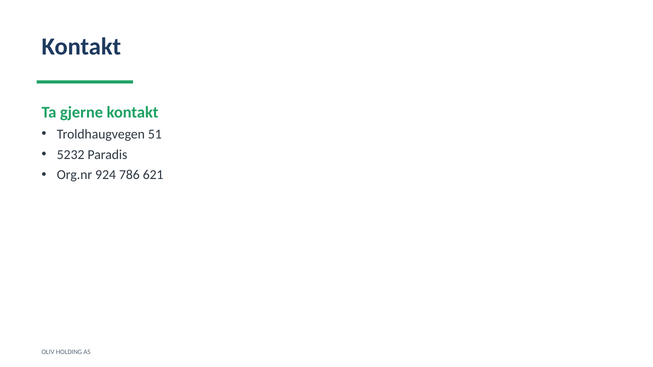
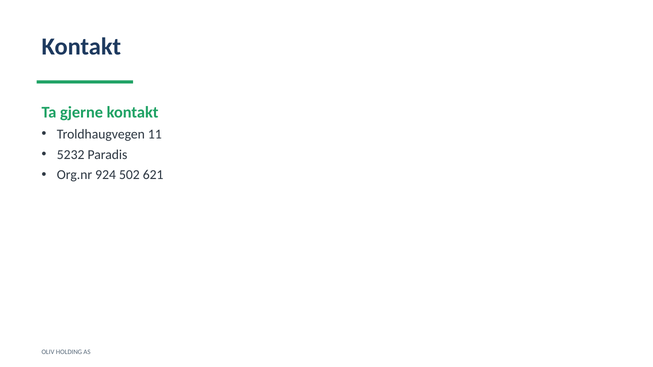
51: 51 -> 11
786: 786 -> 502
